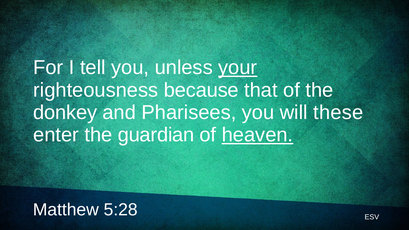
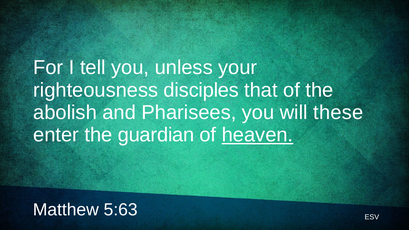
your underline: present -> none
because: because -> disciples
donkey: donkey -> abolish
5:28: 5:28 -> 5:63
